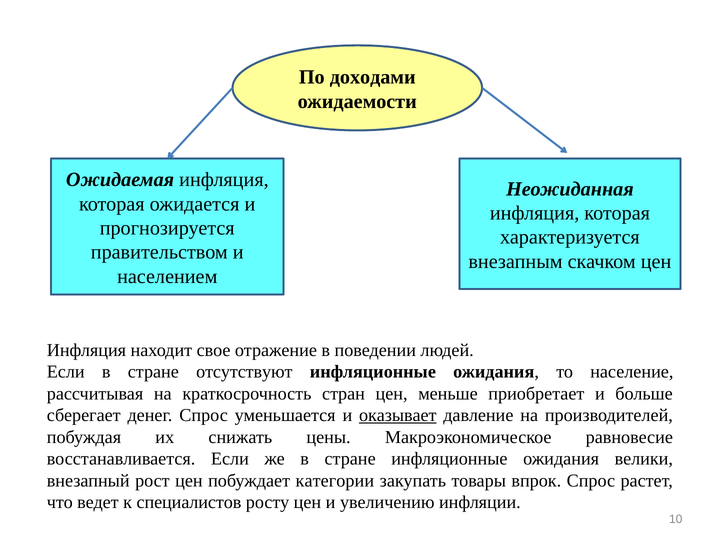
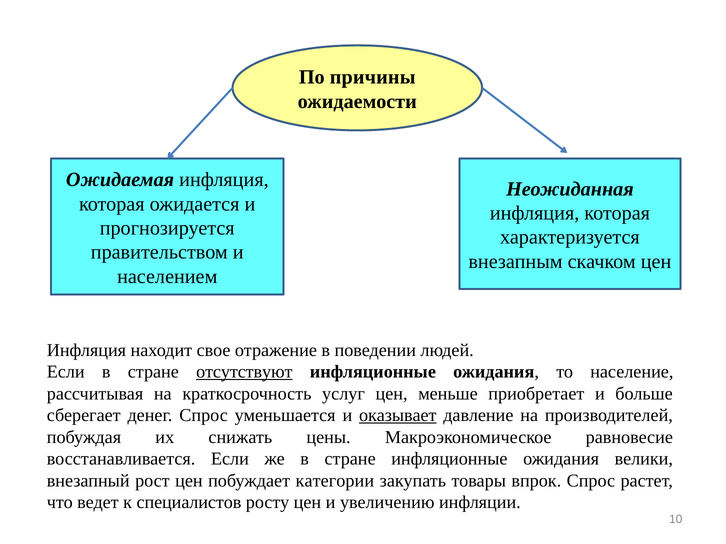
доходами: доходами -> причины
отсутствуют underline: none -> present
стран: стран -> услуг
